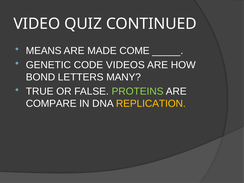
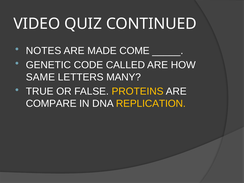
MEANS: MEANS -> NOTES
VIDEOS: VIDEOS -> CALLED
BOND: BOND -> SAME
PROTEINS colour: light green -> yellow
